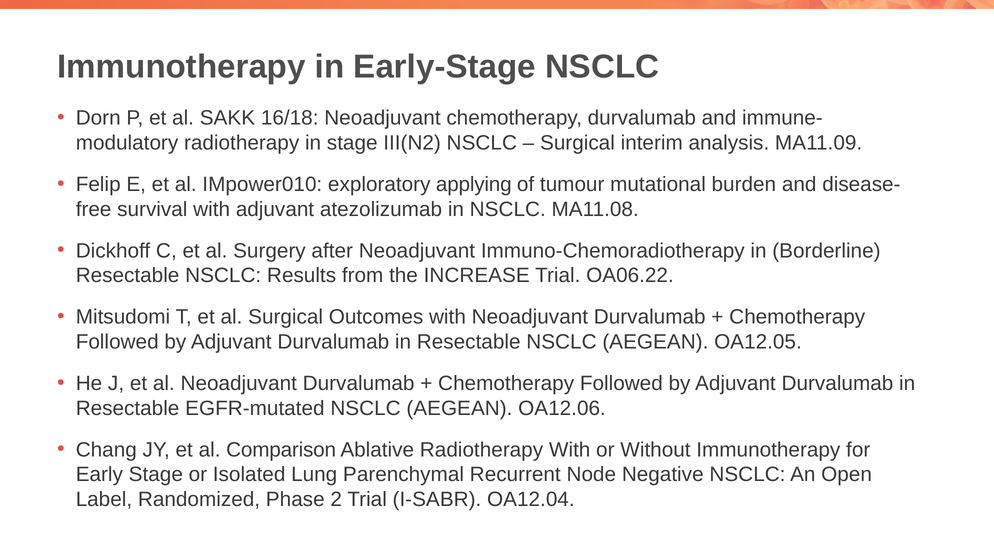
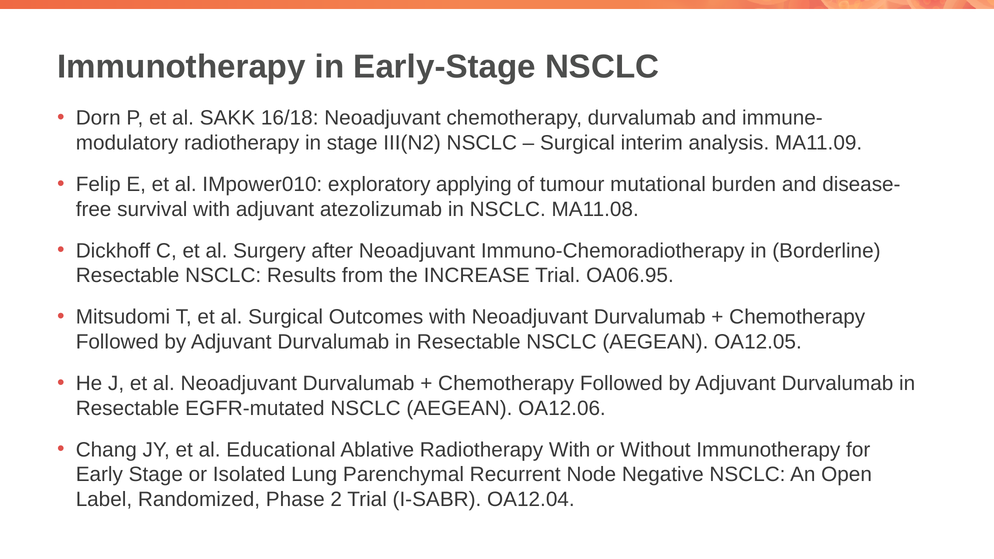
OA06.22: OA06.22 -> OA06.95
Comparison: Comparison -> Educational
